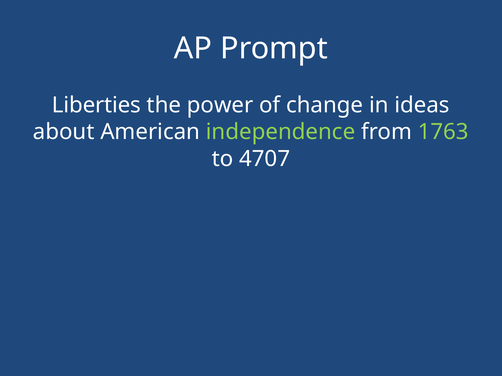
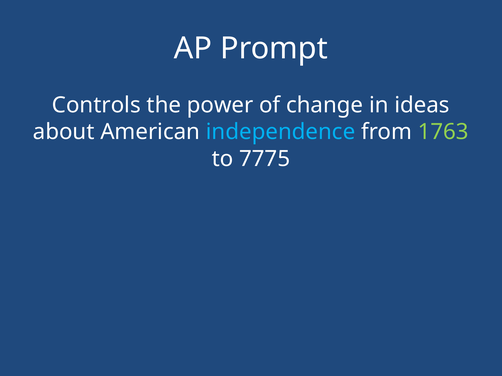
Liberties: Liberties -> Controls
independence colour: light green -> light blue
4707: 4707 -> 7775
